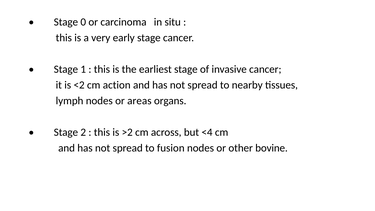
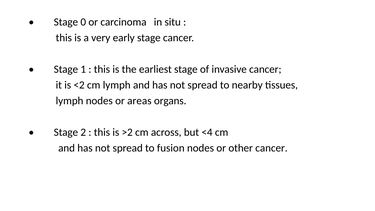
cm action: action -> lymph
other bovine: bovine -> cancer
